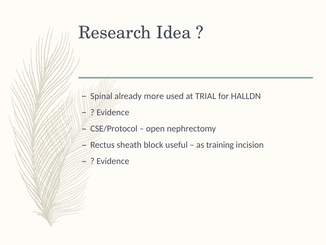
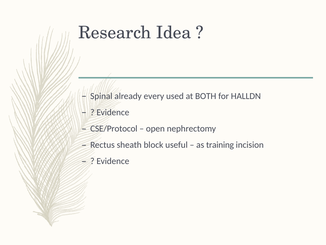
more: more -> every
TRIAL: TRIAL -> BOTH
